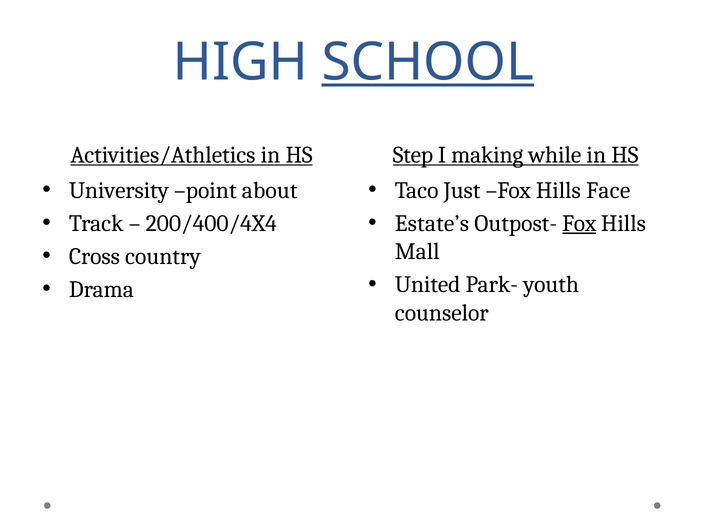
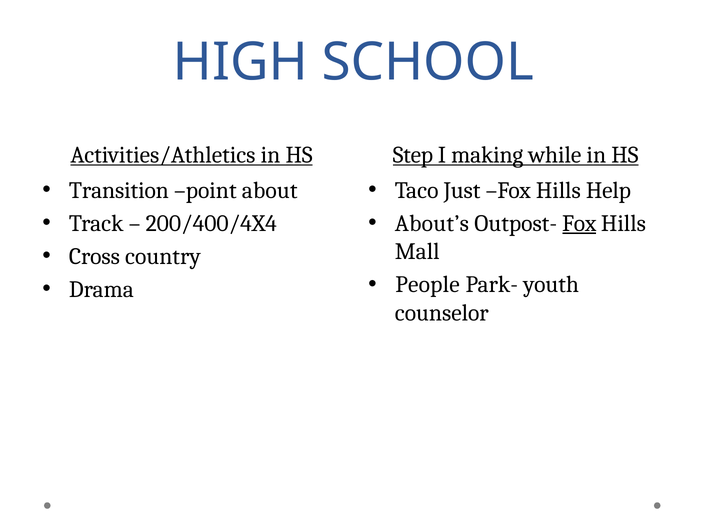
SCHOOL underline: present -> none
University: University -> Transition
Face: Face -> Help
Estate’s: Estate’s -> About’s
United: United -> People
